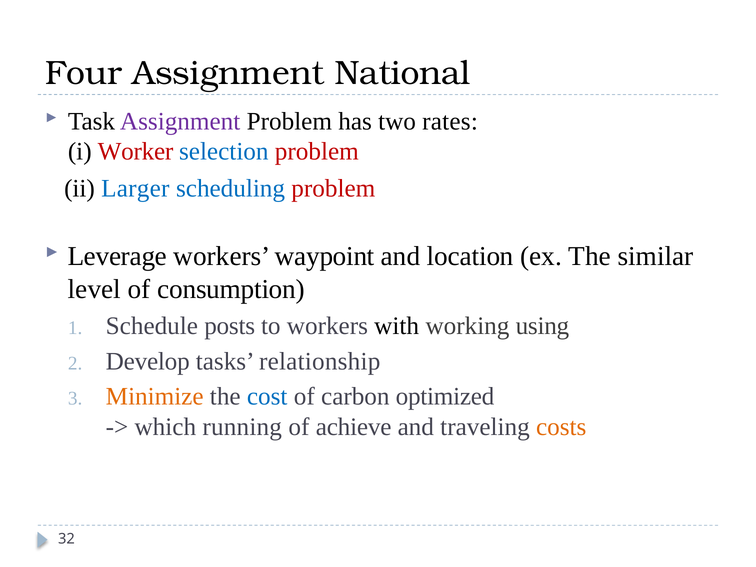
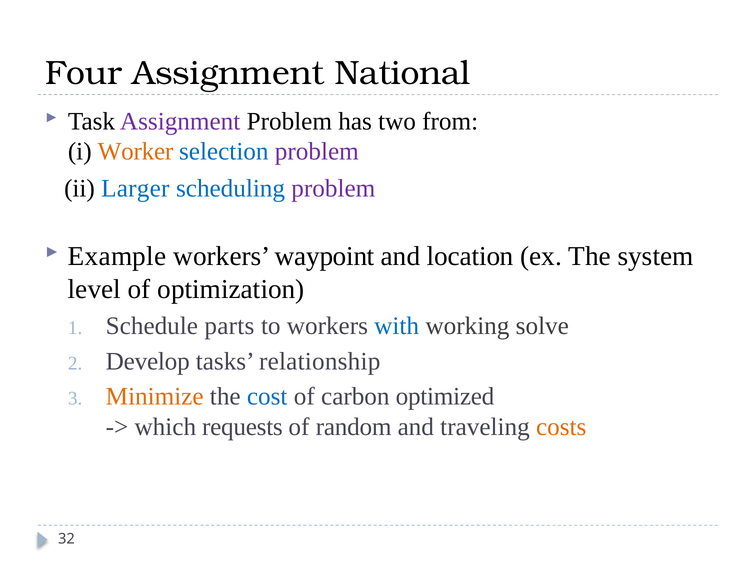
rates: rates -> from
Worker colour: red -> orange
problem at (317, 152) colour: red -> purple
problem at (333, 188) colour: red -> purple
Leverage: Leverage -> Example
similar: similar -> system
consumption: consumption -> optimization
posts: posts -> parts
with colour: black -> blue
using: using -> solve
running: running -> requests
achieve: achieve -> random
